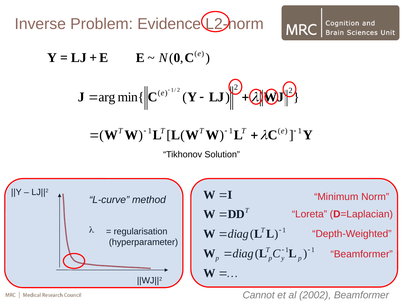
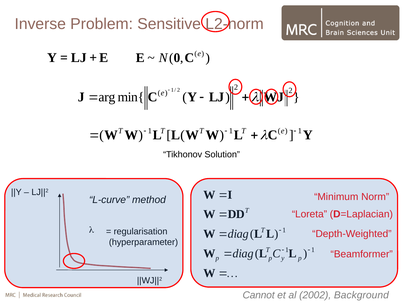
Evidence: Evidence -> Sensitive
2002 Beamformer: Beamformer -> Background
